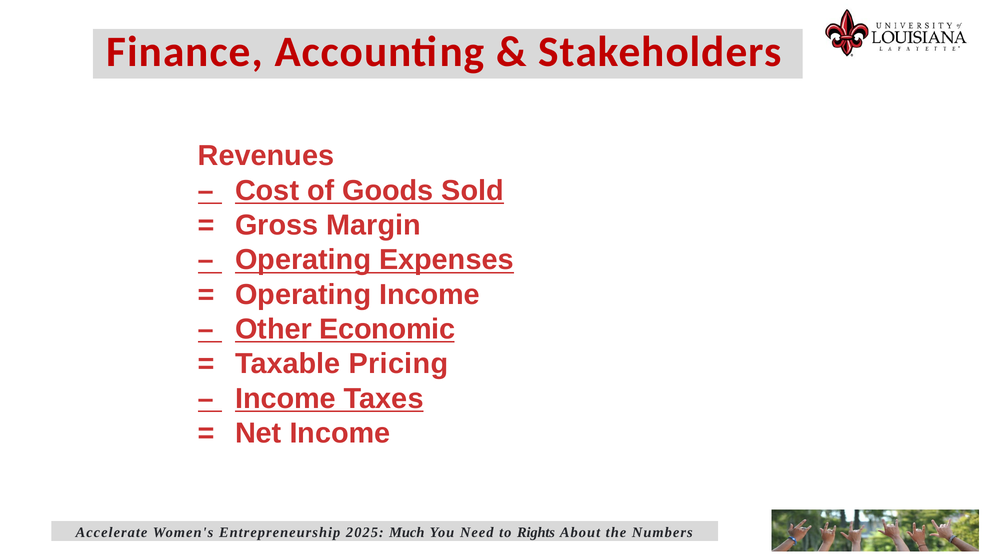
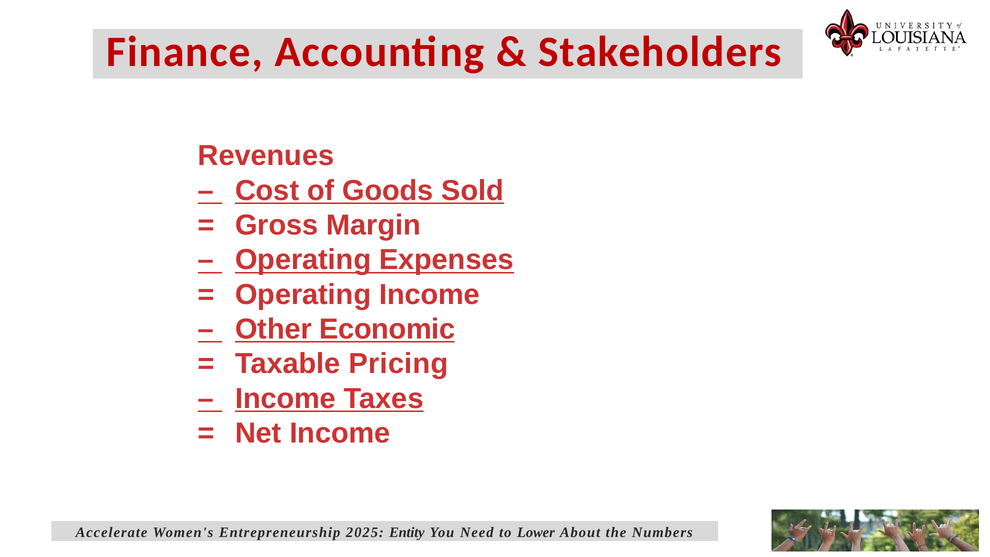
Much: Much -> Entity
Rights: Rights -> Lower
